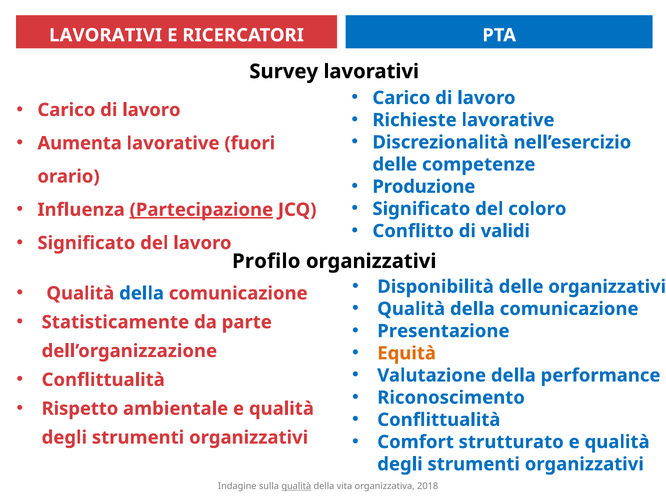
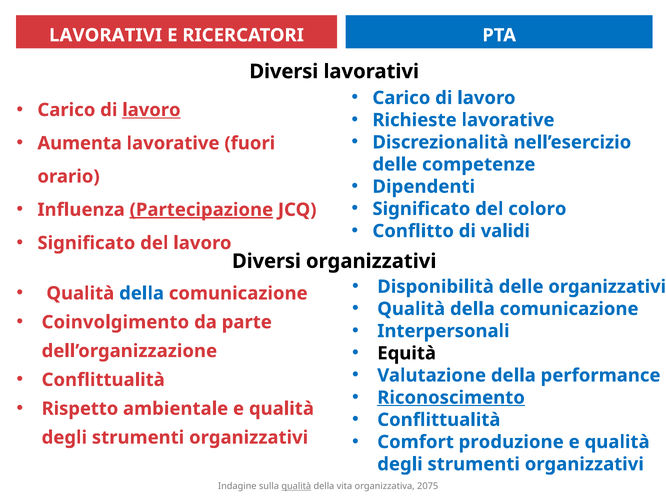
Survey at (284, 72): Survey -> Diversi
lavoro at (151, 110) underline: none -> present
Produzione: Produzione -> Dipendenti
Profilo at (266, 261): Profilo -> Diversi
Statisticamente: Statisticamente -> Coinvolgimento
Presentazione: Presentazione -> Interpersonali
Equità colour: orange -> black
Riconoscimento underline: none -> present
strutturato: strutturato -> produzione
2018: 2018 -> 2075
